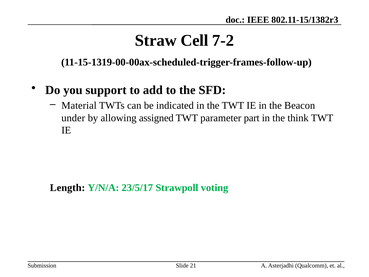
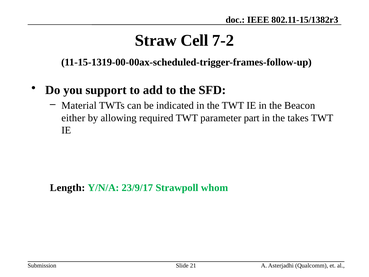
under: under -> either
assigned: assigned -> required
think: think -> takes
23/5/17: 23/5/17 -> 23/9/17
voting: voting -> whom
